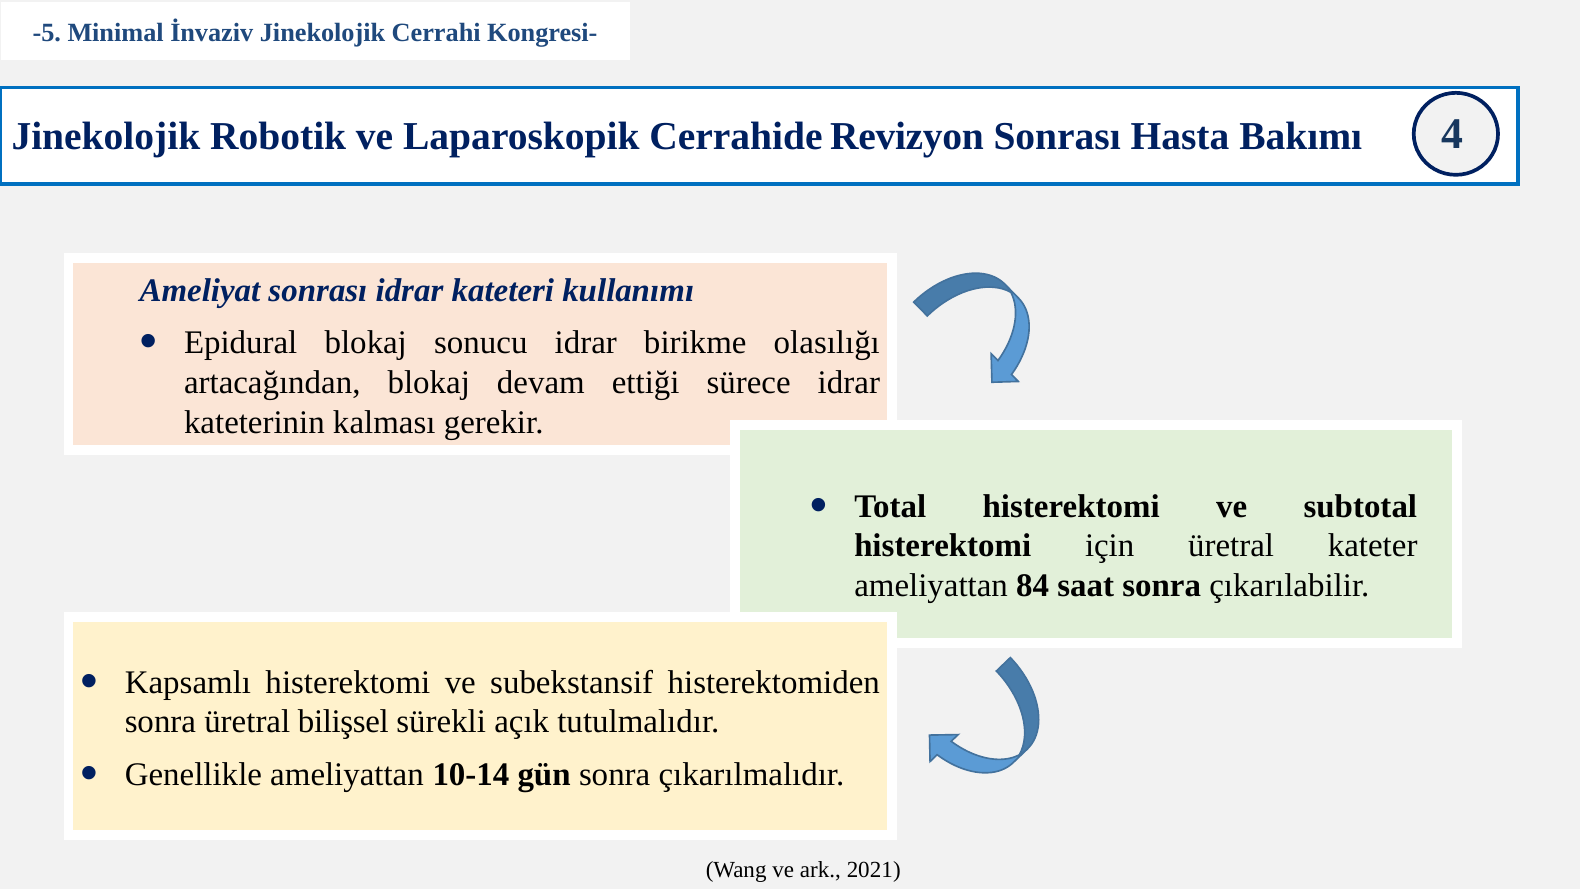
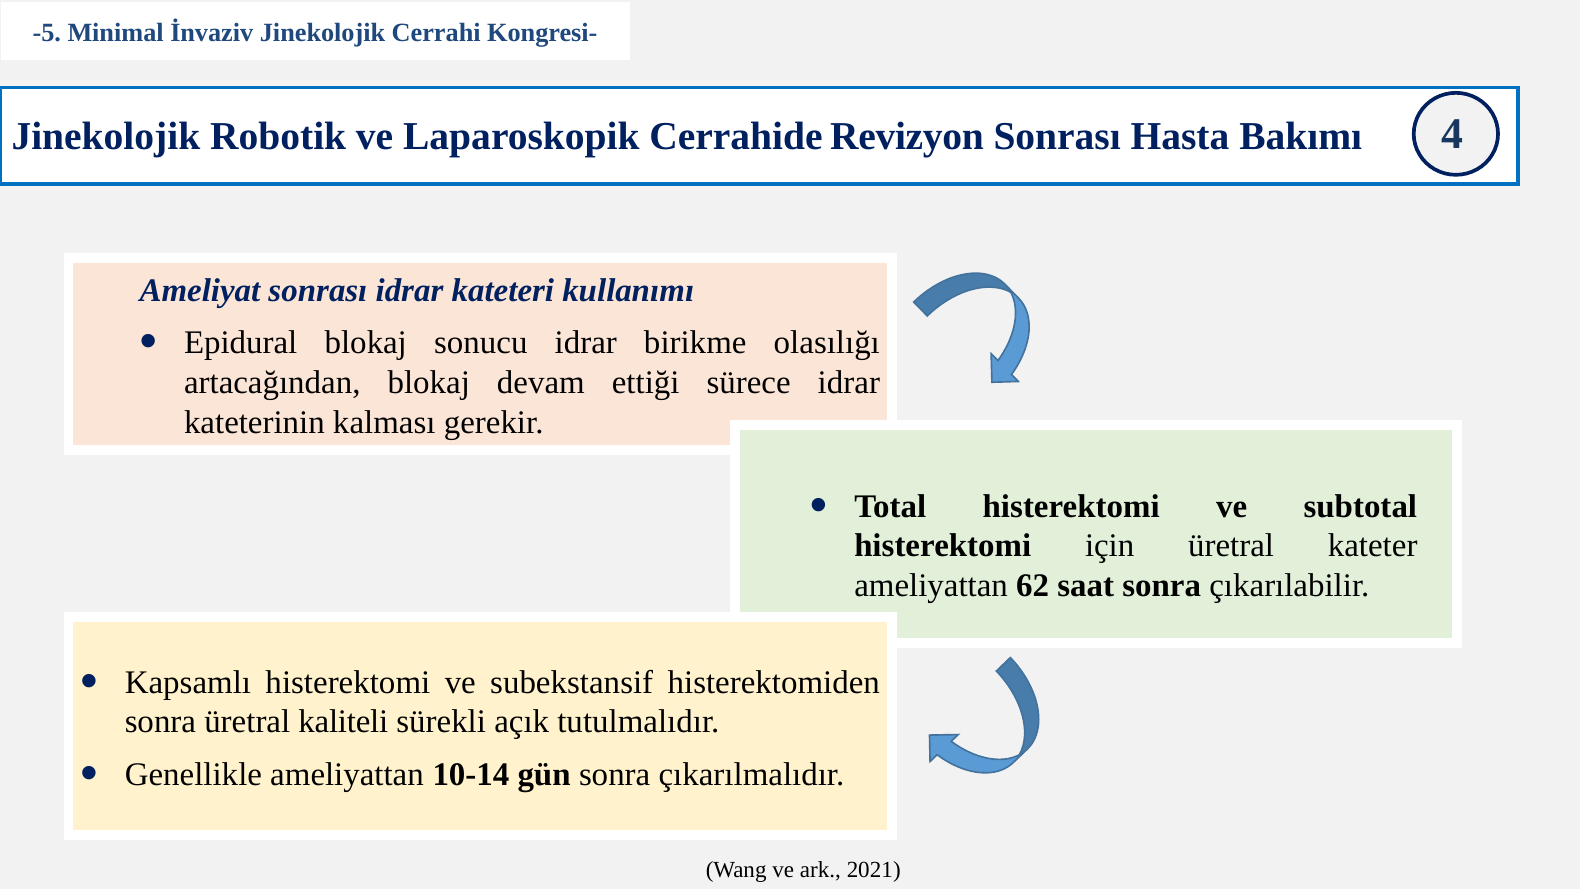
84: 84 -> 62
bilişsel: bilişsel -> kaliteli
